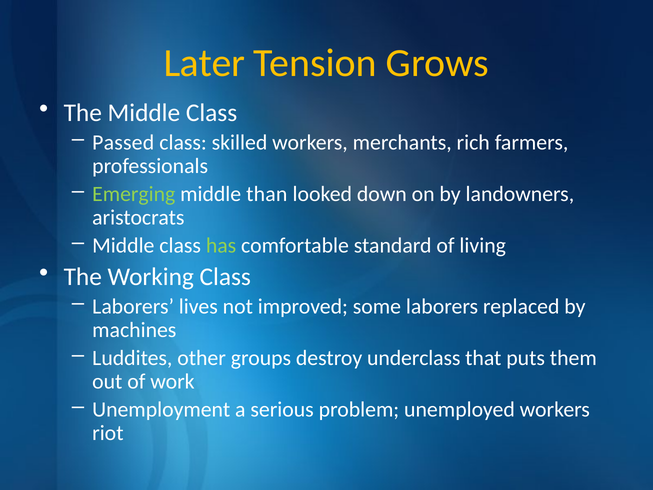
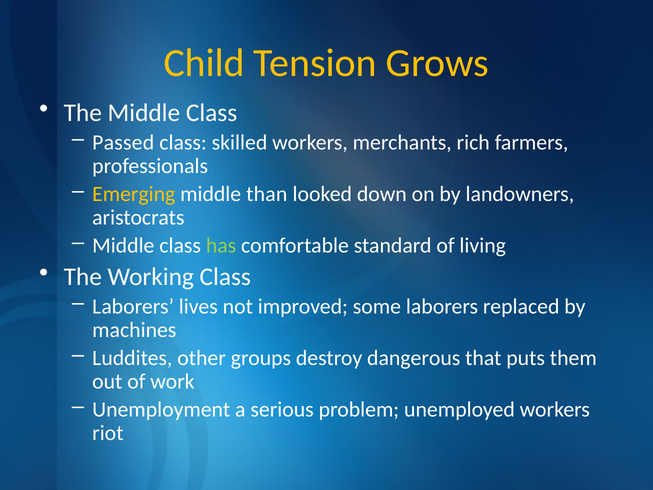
Later: Later -> Child
Emerging colour: light green -> yellow
underclass: underclass -> dangerous
